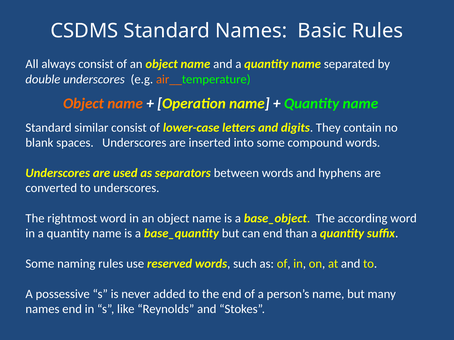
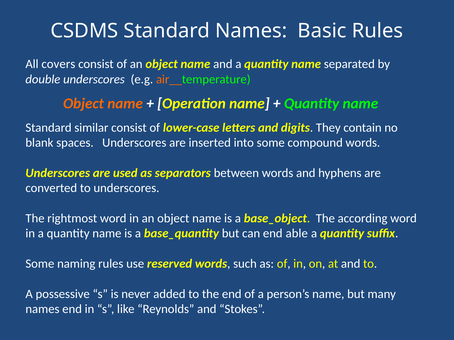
always: always -> covers
than: than -> able
